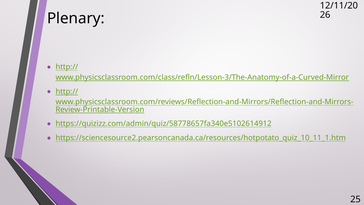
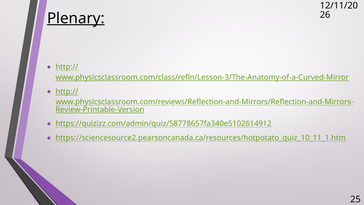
Plenary underline: none -> present
